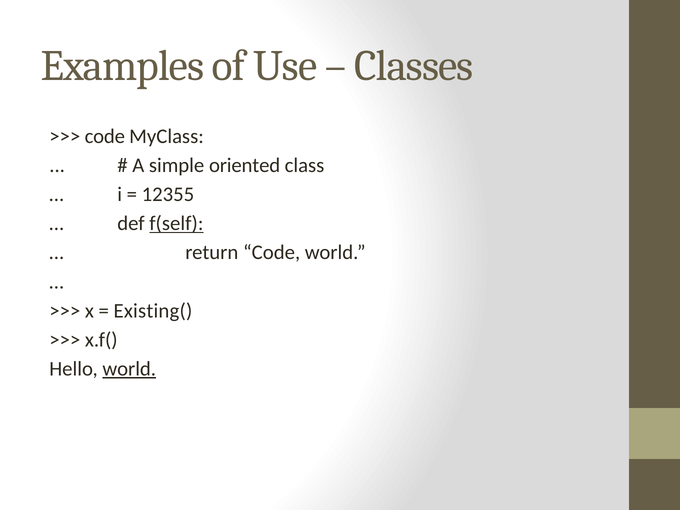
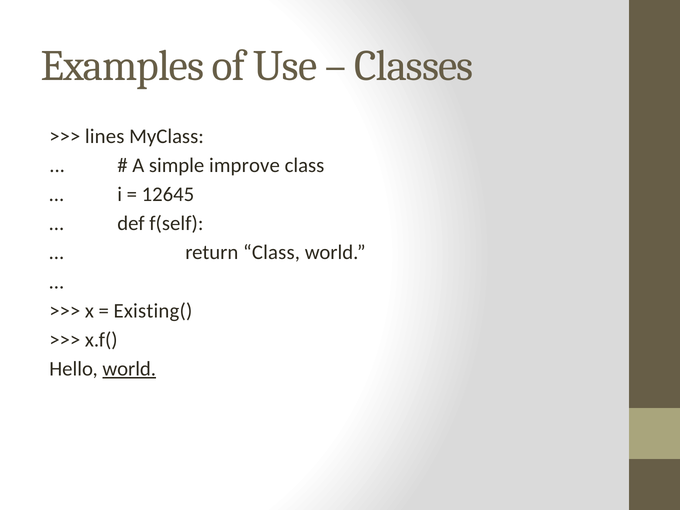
code at (105, 136): code -> lines
oriented: oriented -> improve
12355: 12355 -> 12645
f(self underline: present -> none
return Code: Code -> Class
